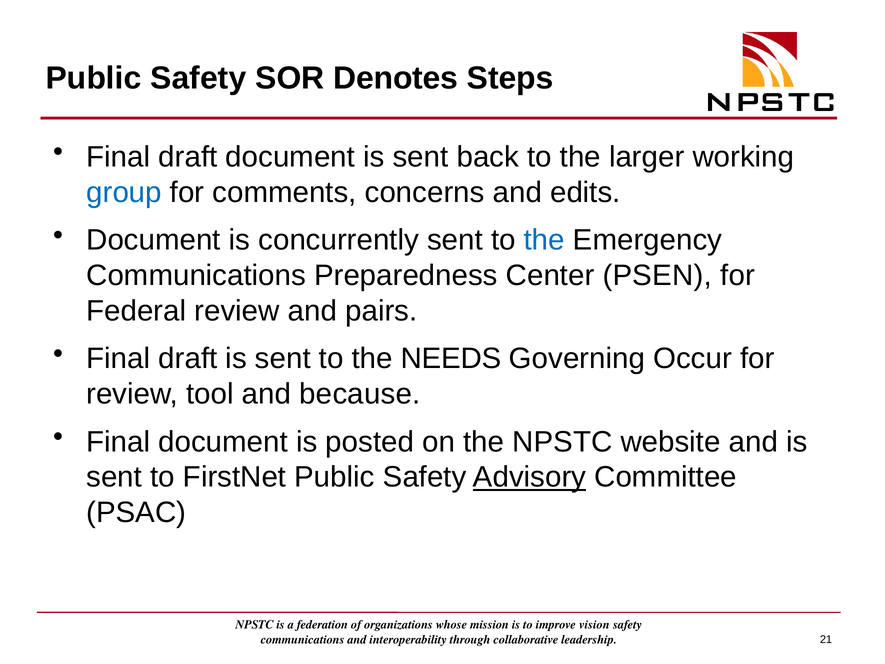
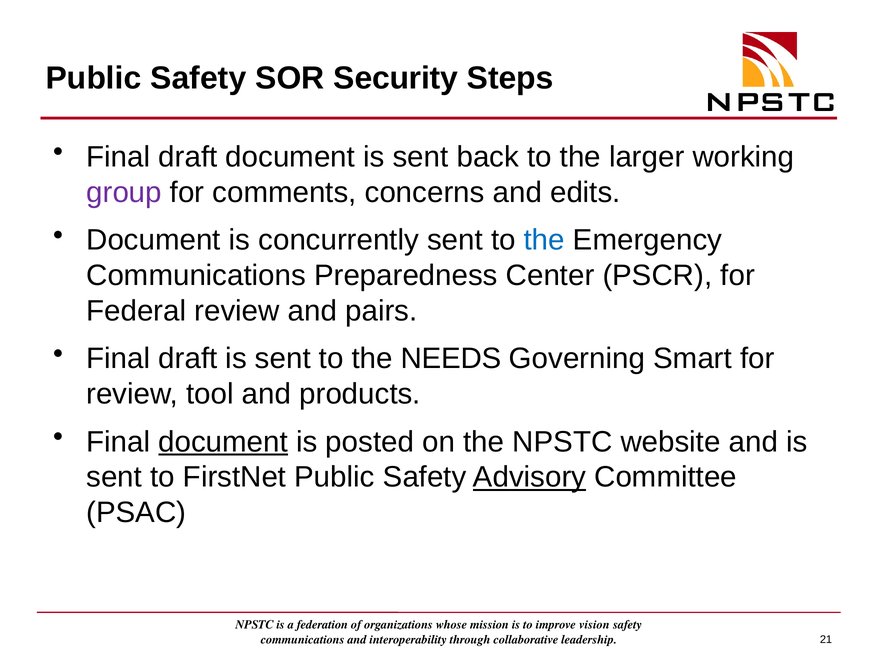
Denotes: Denotes -> Security
group colour: blue -> purple
PSEN: PSEN -> PSCR
Occur: Occur -> Smart
because: because -> products
document at (223, 442) underline: none -> present
